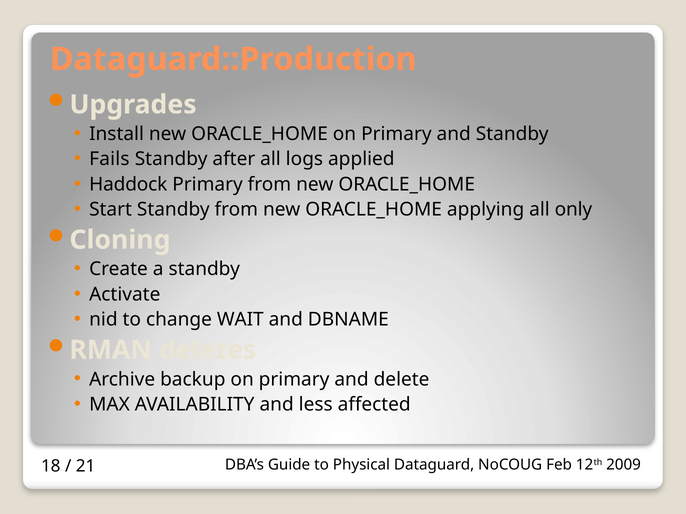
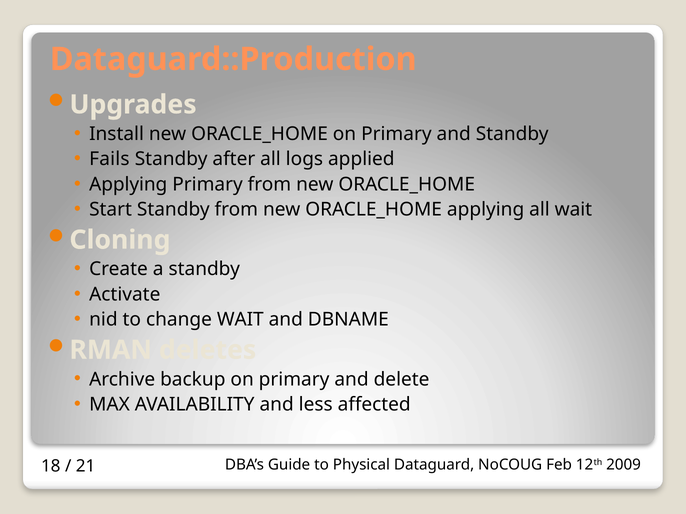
Haddock at (128, 185): Haddock -> Applying
all only: only -> wait
